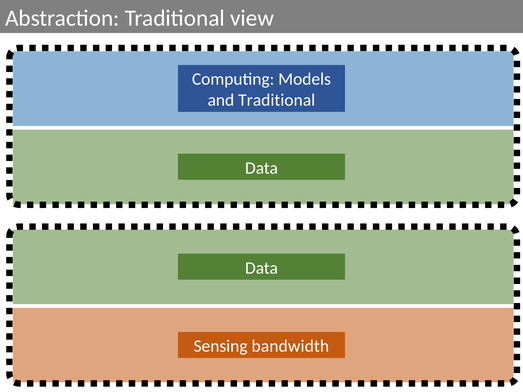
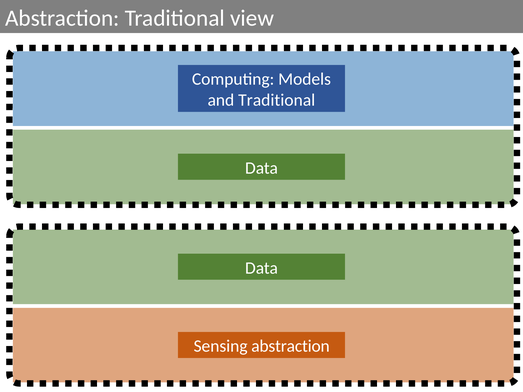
Sensing bandwidth: bandwidth -> abstraction
